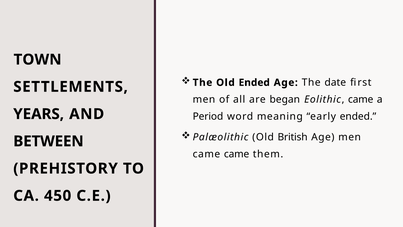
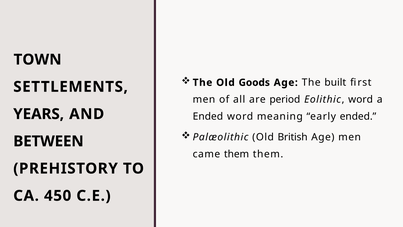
Old Ended: Ended -> Goods
date: date -> built
began: began -> period
Eolithic came: came -> word
Period at (208, 116): Period -> Ended
came came: came -> them
